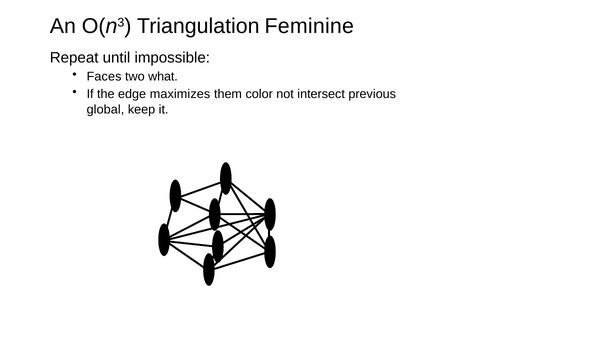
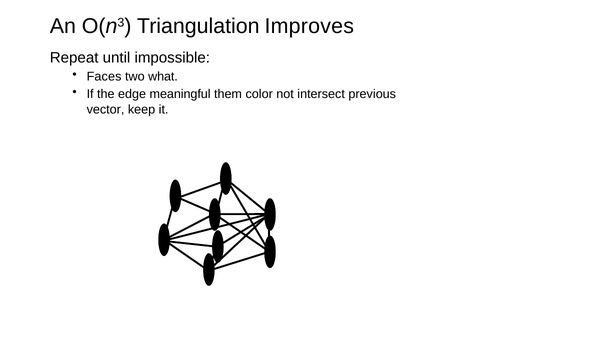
Feminine: Feminine -> Improves
maximizes: maximizes -> meaningful
global: global -> vector
